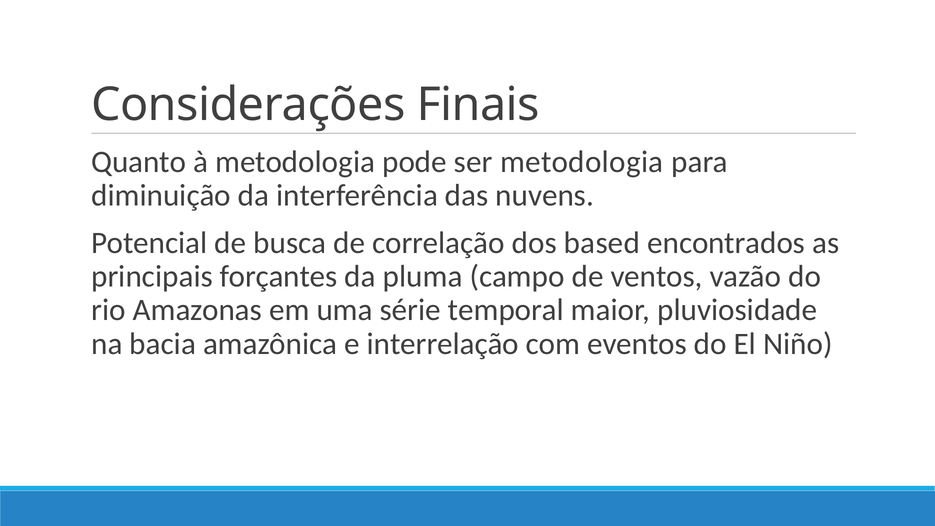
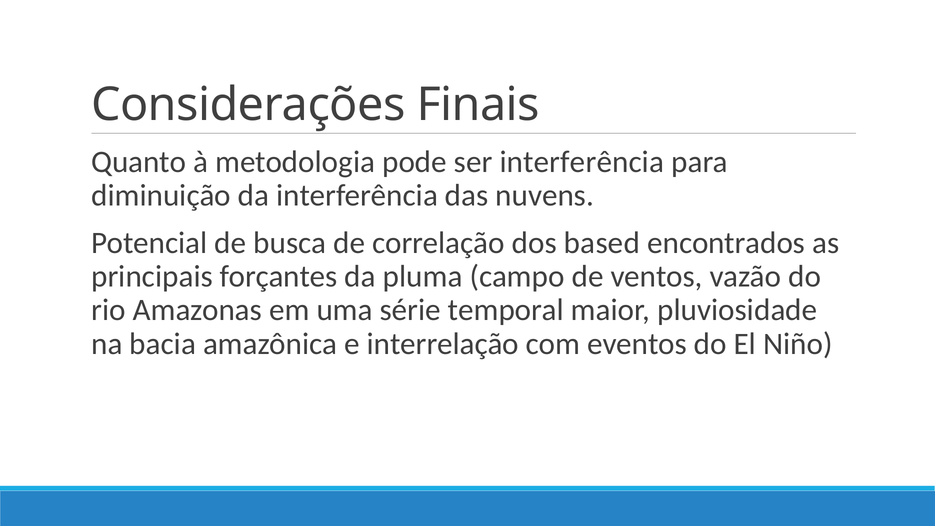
ser metodologia: metodologia -> interferência
